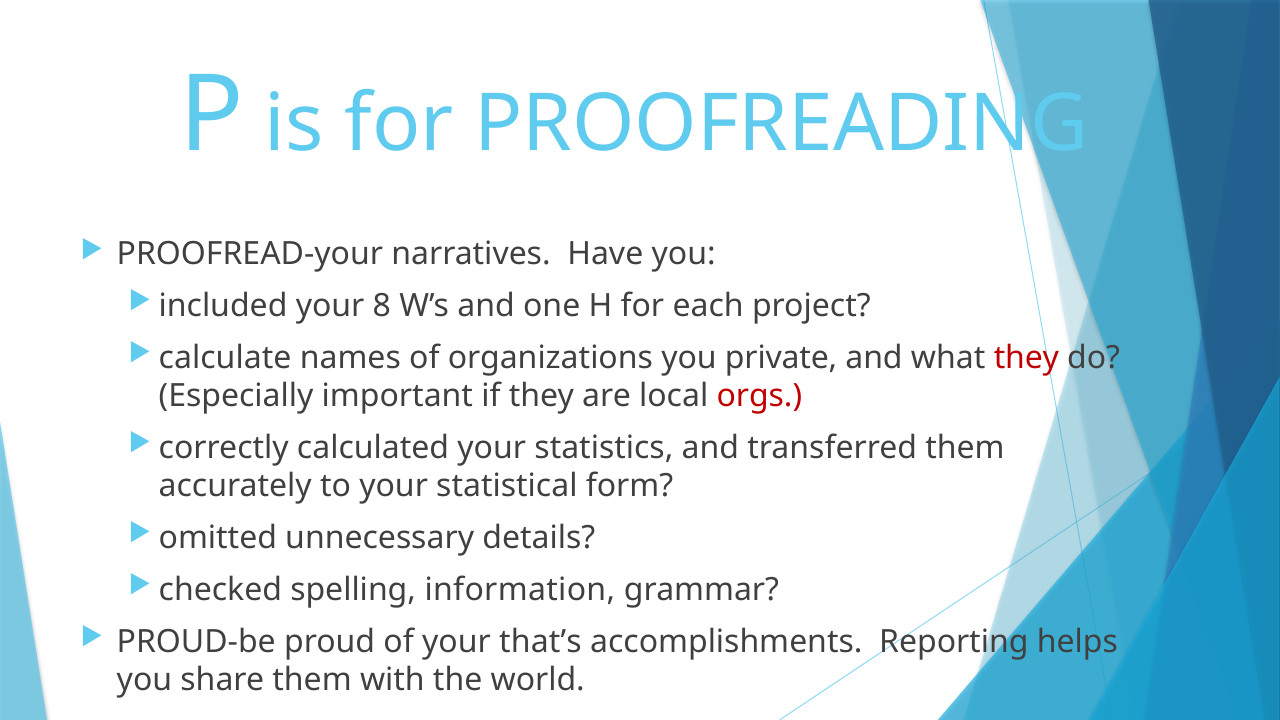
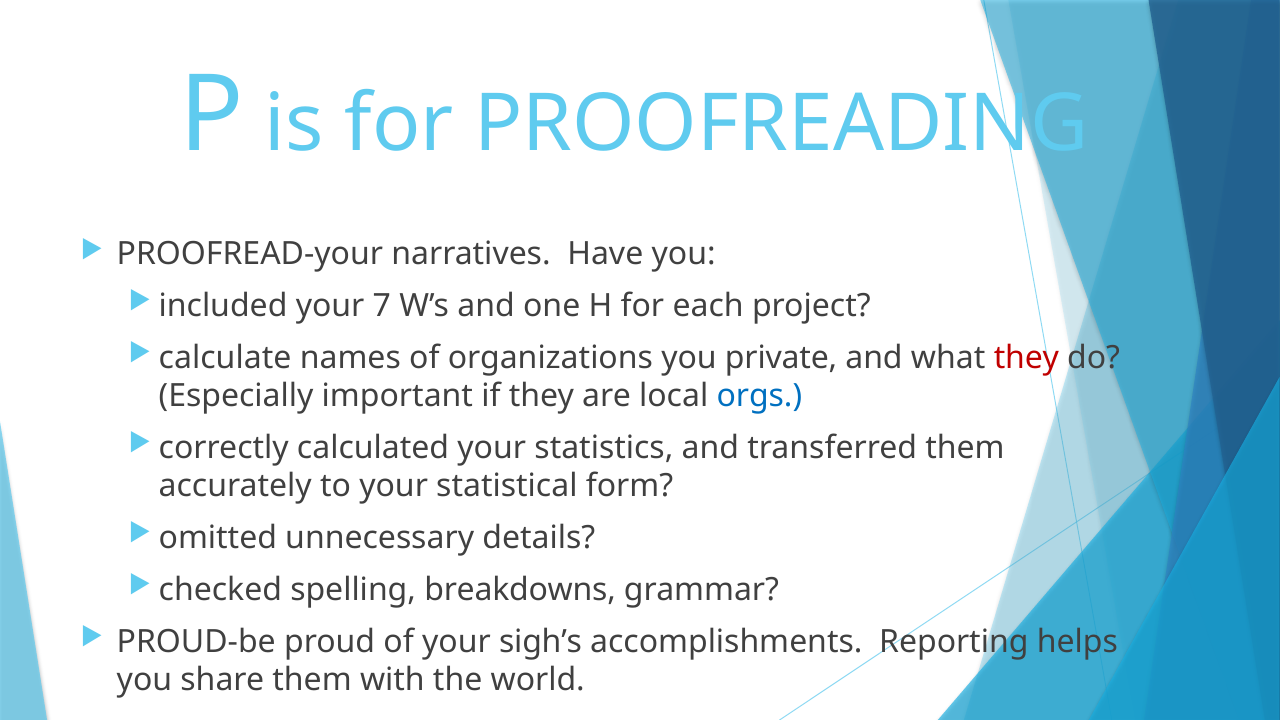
8: 8 -> 7
orgs colour: red -> blue
information: information -> breakdowns
that’s: that’s -> sigh’s
